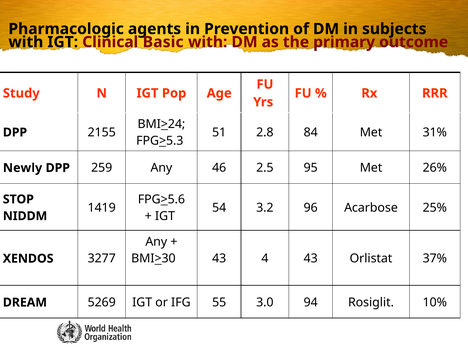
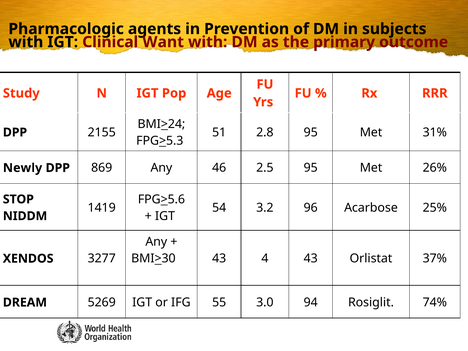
Basic: Basic -> Want
2.8 84: 84 -> 95
259: 259 -> 869
10%: 10% -> 74%
